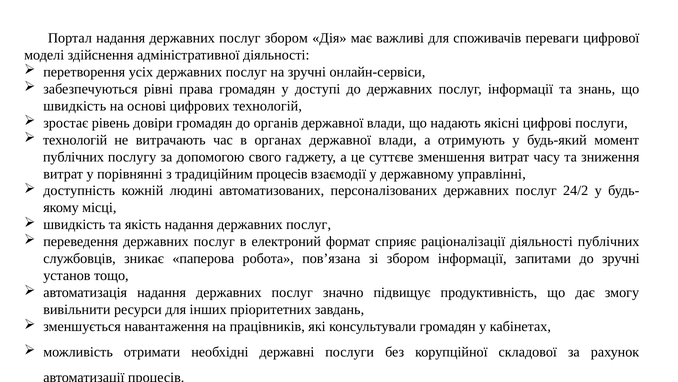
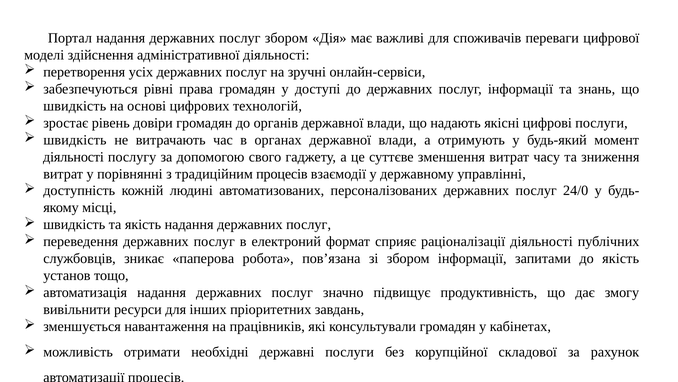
технологій at (75, 140): технологій -> швидкість
публічних at (74, 157): публічних -> діяльності
24/2: 24/2 -> 24/0
до зручні: зручні -> якість
